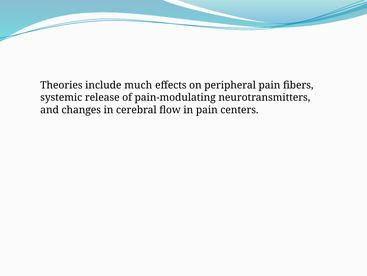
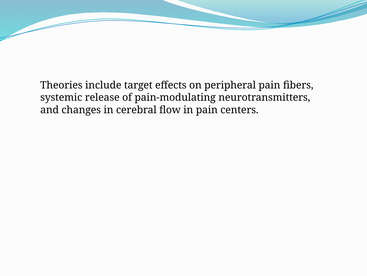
much: much -> target
